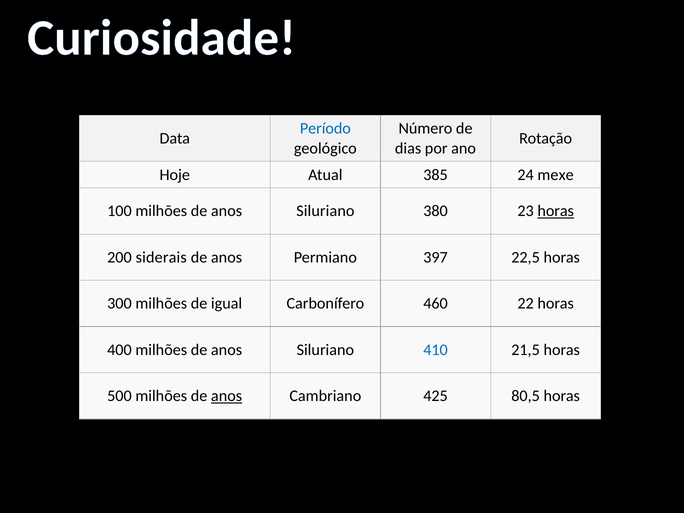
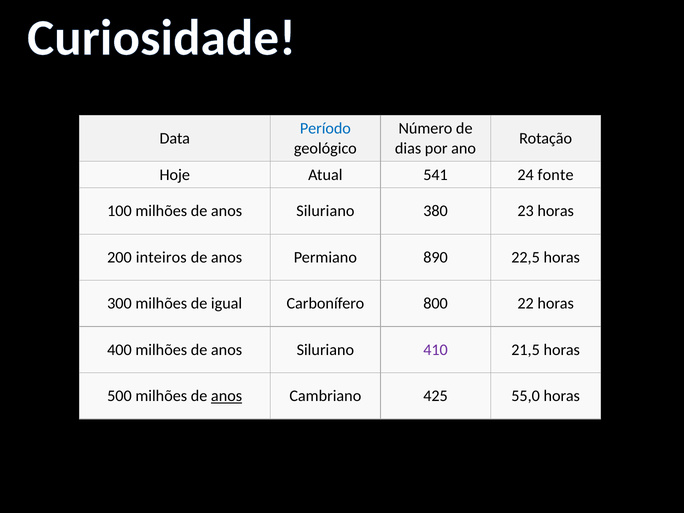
385: 385 -> 541
mexe: mexe -> fonte
horas at (556, 211) underline: present -> none
siderais: siderais -> inteiros
397: 397 -> 890
460: 460 -> 800
410 colour: blue -> purple
80,5: 80,5 -> 55,0
